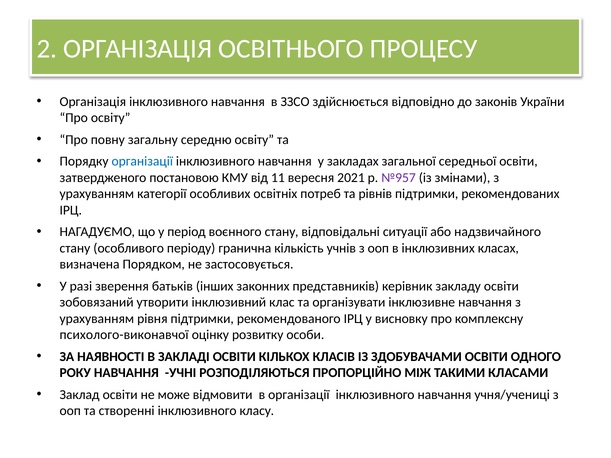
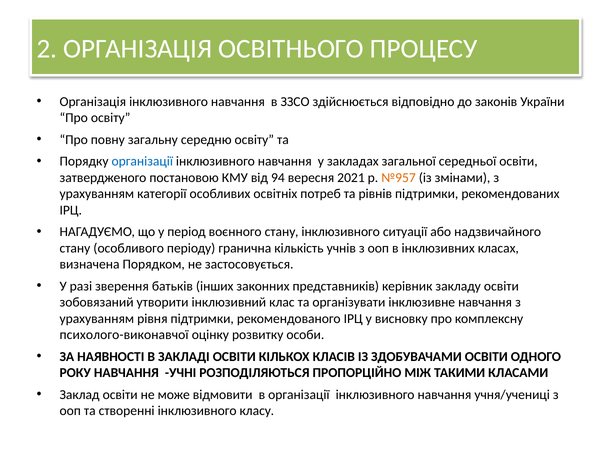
11: 11 -> 94
№957 colour: purple -> orange
стану відповідальні: відповідальні -> інклюзивного
